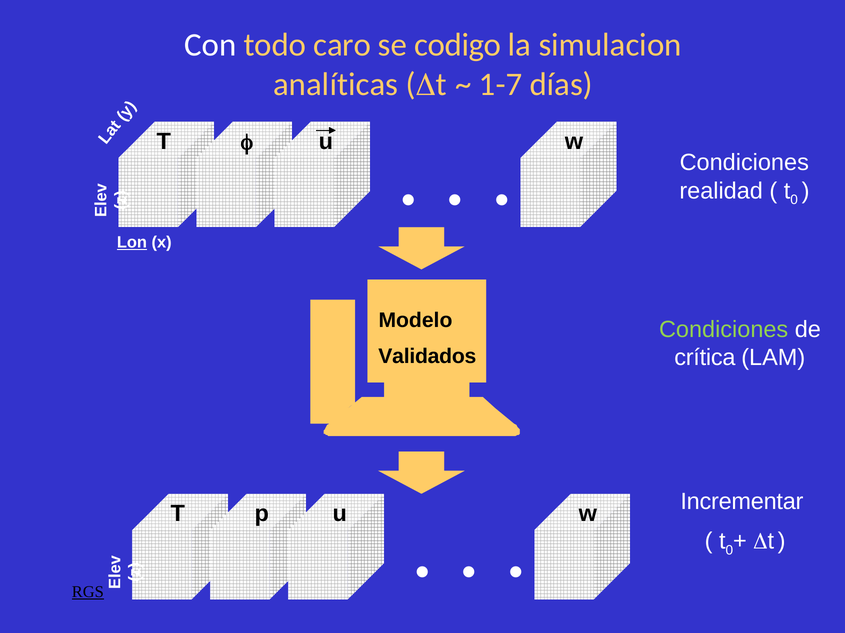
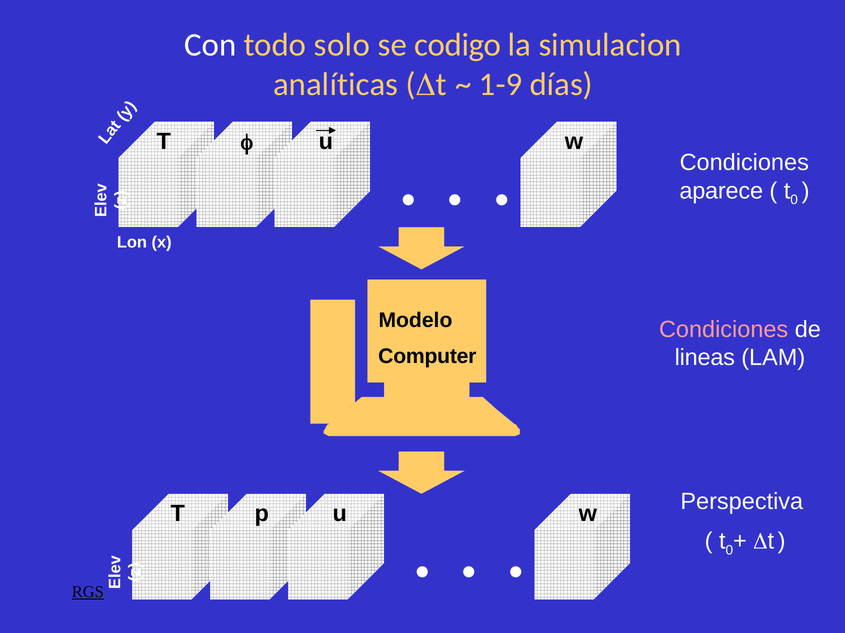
caro: caro -> solo
1-7: 1-7 -> 1-9
realidad: realidad -> aparece
Lon underline: present -> none
Condiciones at (724, 330) colour: light green -> pink
crítica: crítica -> lineas
Validados: Validados -> Computer
Incrementar: Incrementar -> Perspectiva
